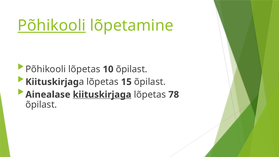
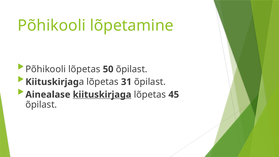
Põhikooli at (52, 26) underline: present -> none
10: 10 -> 50
15: 15 -> 31
78: 78 -> 45
